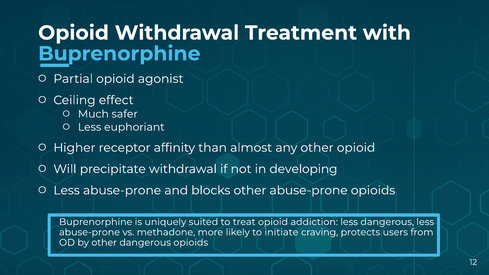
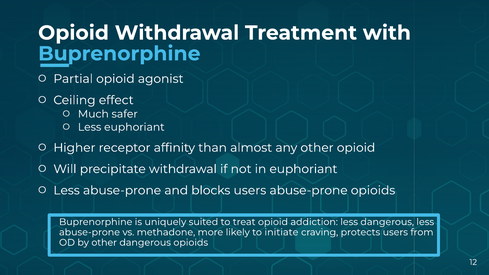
in developing: developing -> euphoriant
blocks other: other -> users
